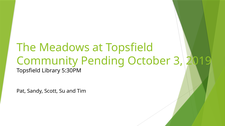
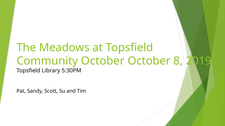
Community Pending: Pending -> October
3: 3 -> 8
